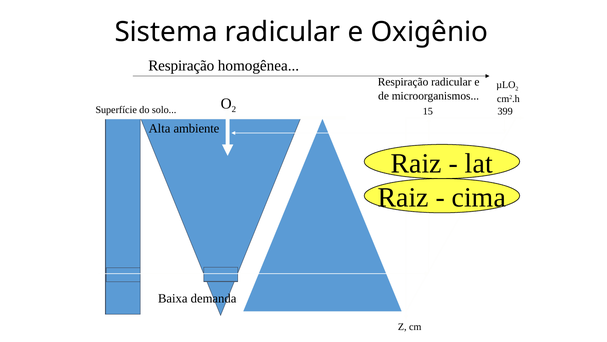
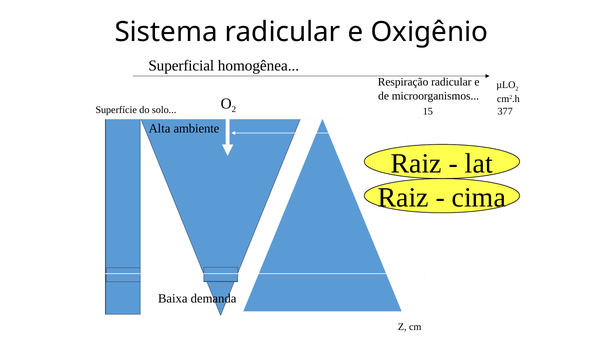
Respiração at (181, 65): Respiração -> Superficial
399: 399 -> 377
